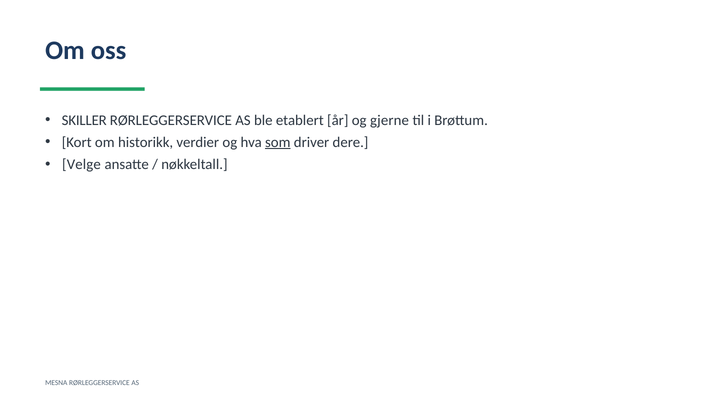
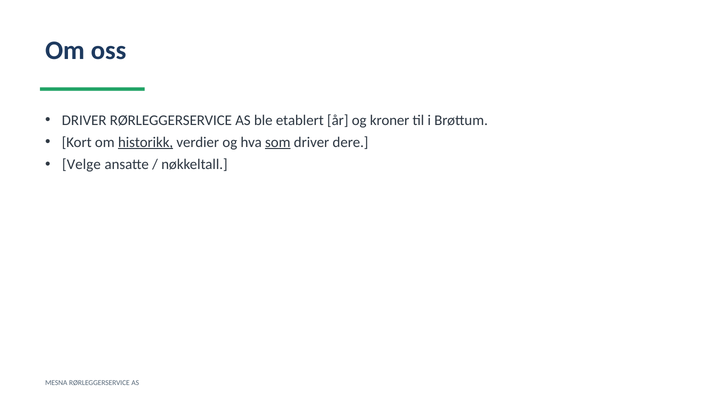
SKILLER at (84, 120): SKILLER -> DRIVER
gjerne: gjerne -> kroner
historikk underline: none -> present
